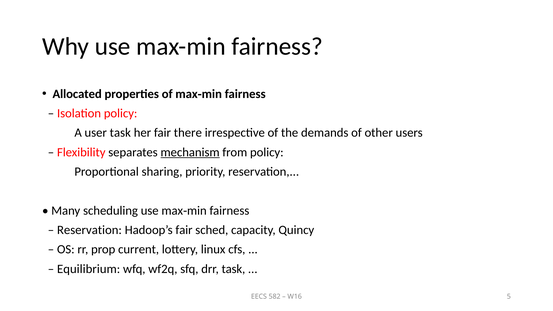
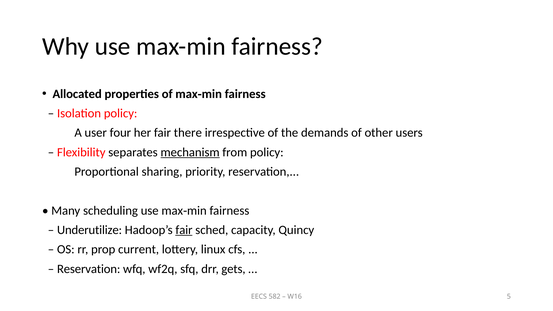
user task: task -> four
Reservation at (89, 230): Reservation -> Underutilize
fair at (184, 230) underline: none -> present
Equilibrium at (89, 269): Equilibrium -> Reservation
drr task: task -> gets
